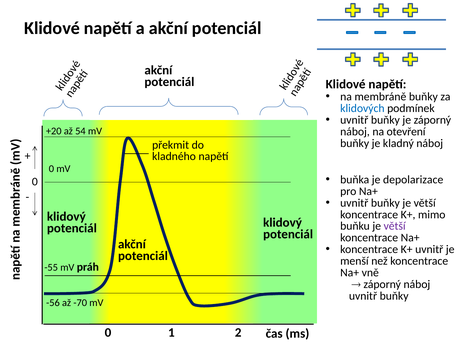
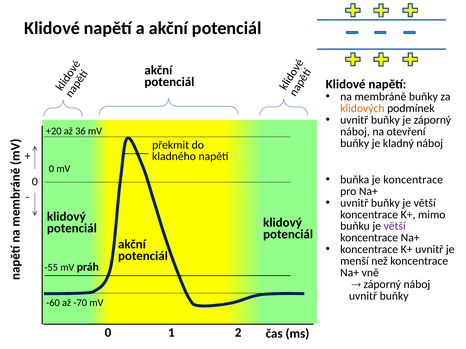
klidových colour: blue -> orange
54: 54 -> 36
je depolarizace: depolarizace -> koncentrace
-56: -56 -> -60
